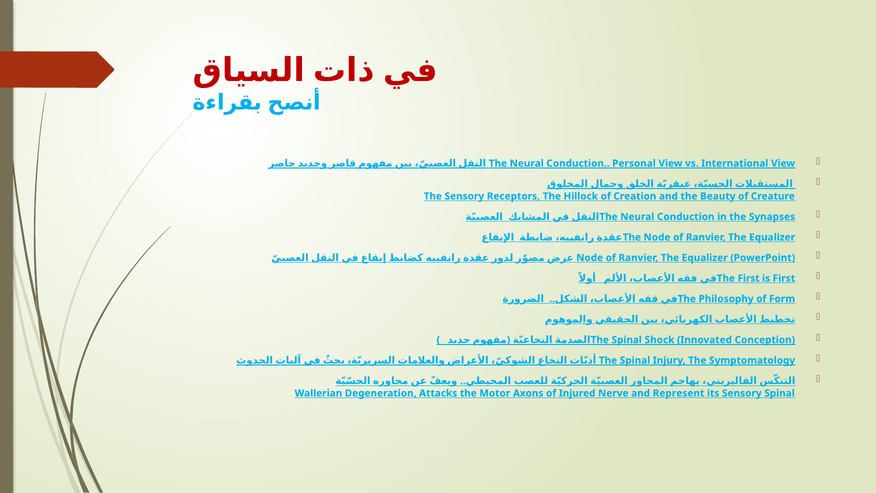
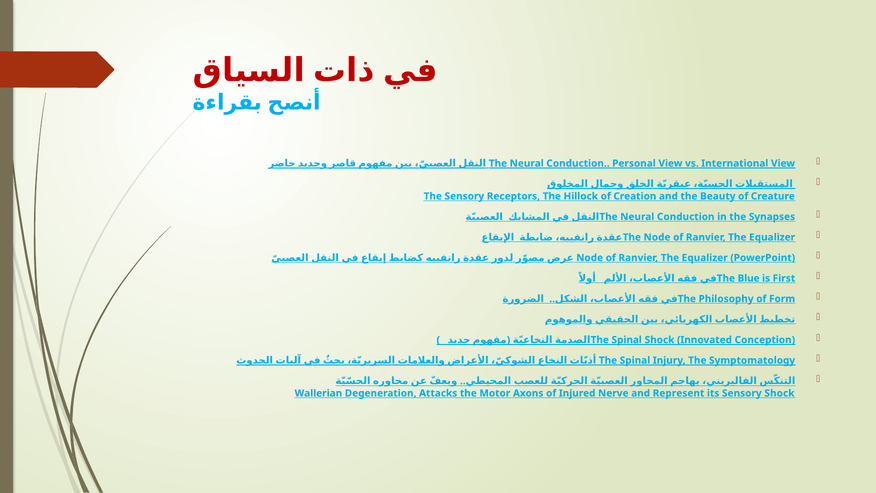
The First: First -> Blue
Sensory Spinal: Spinal -> Shock
